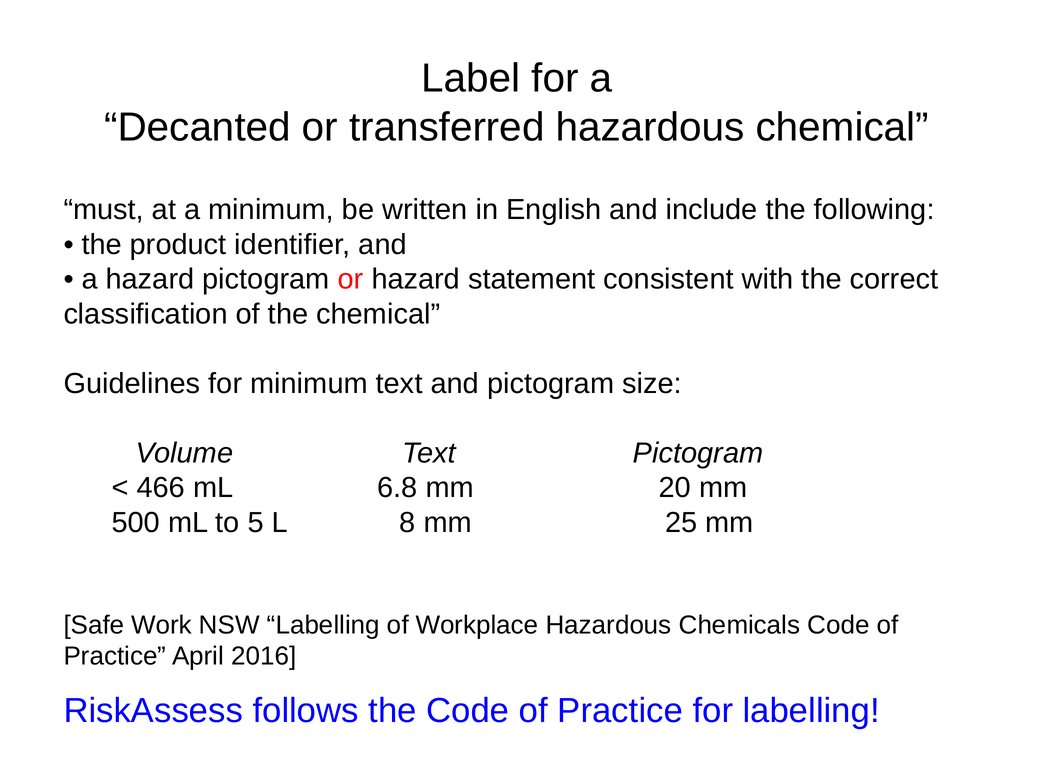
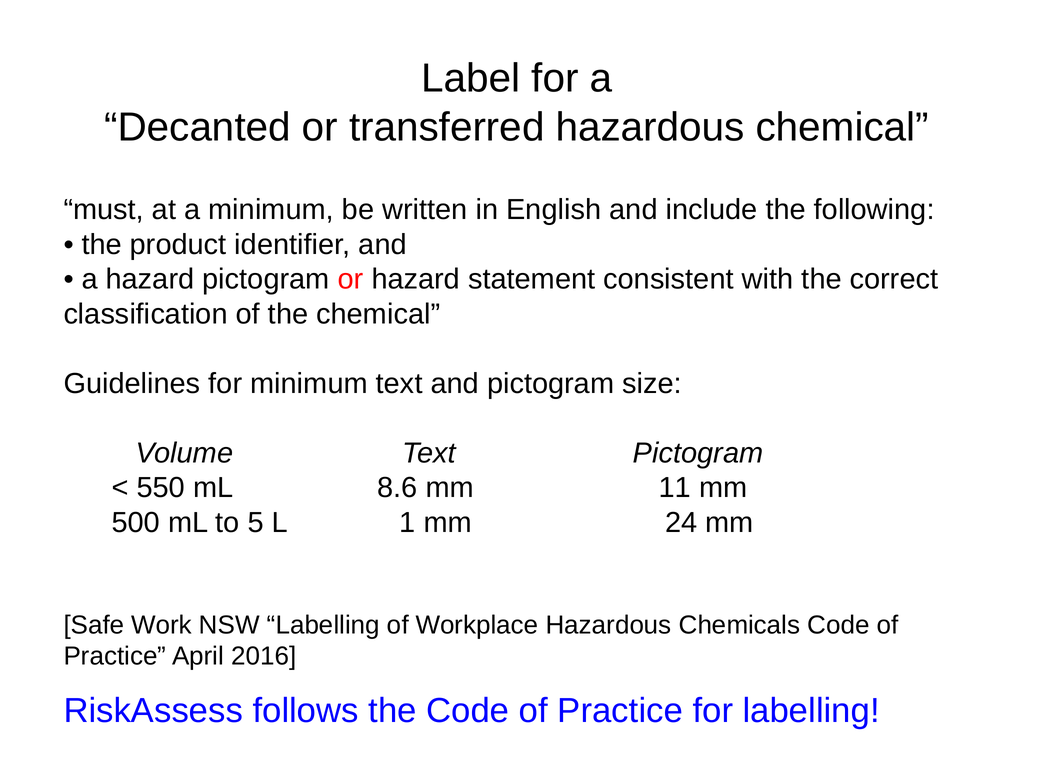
466: 466 -> 550
6.8: 6.8 -> 8.6
20: 20 -> 11
8: 8 -> 1
25: 25 -> 24
